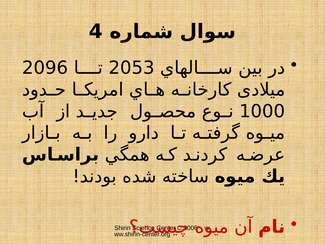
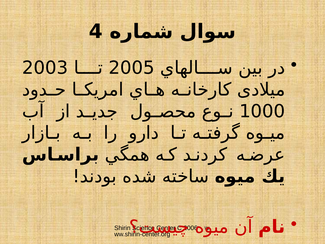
2096: 2096 -> 2003
2053: 2053 -> 2005
